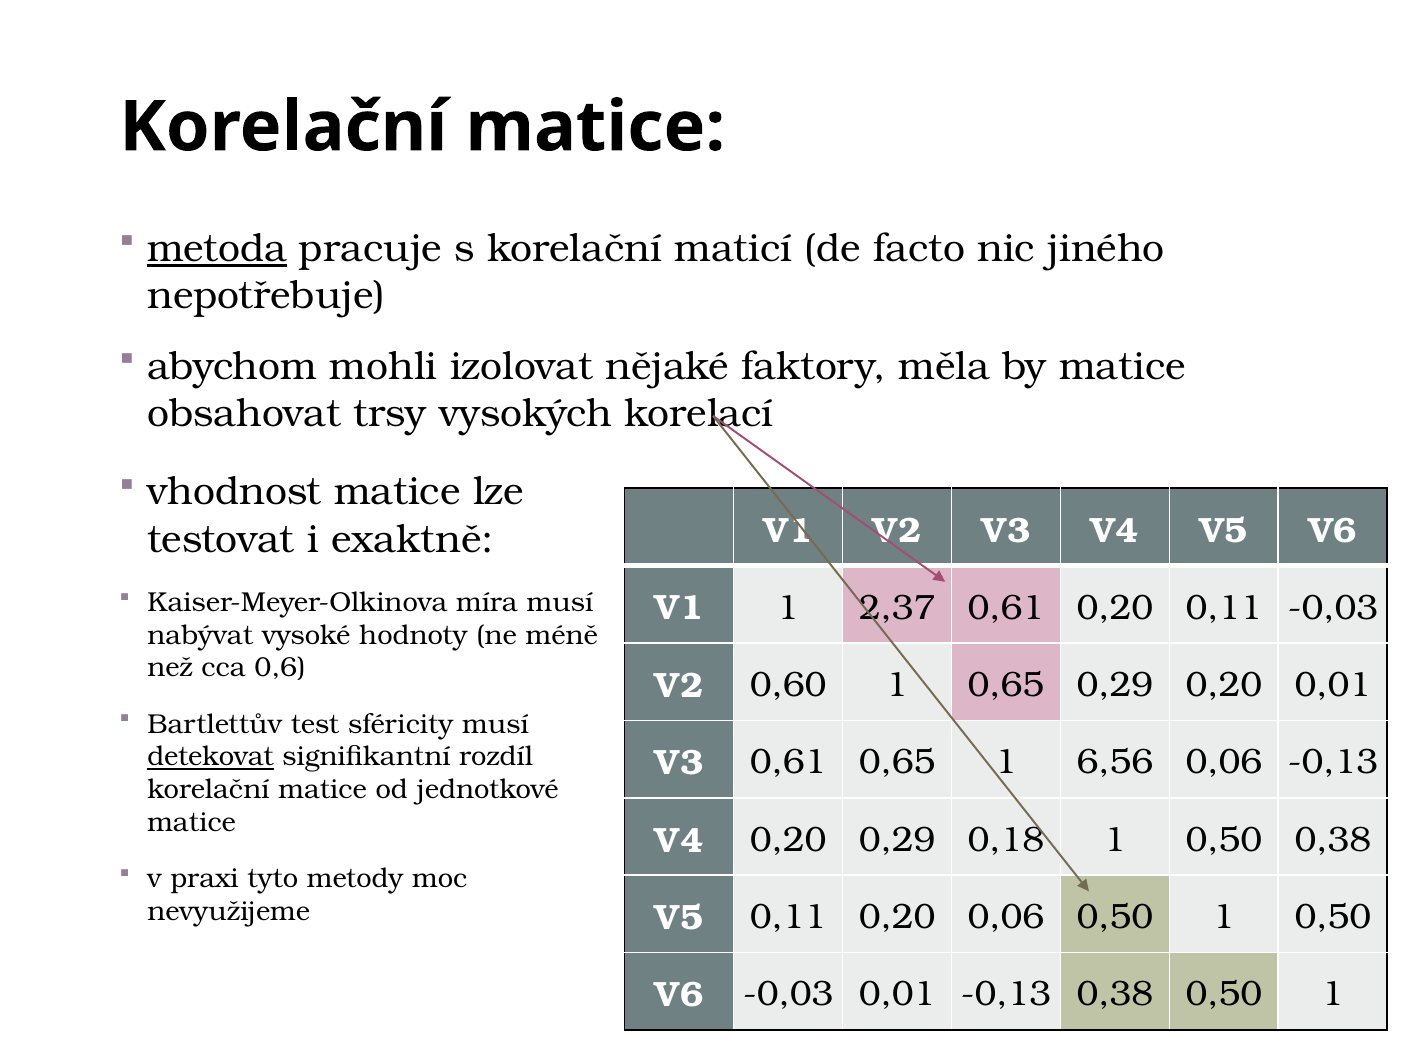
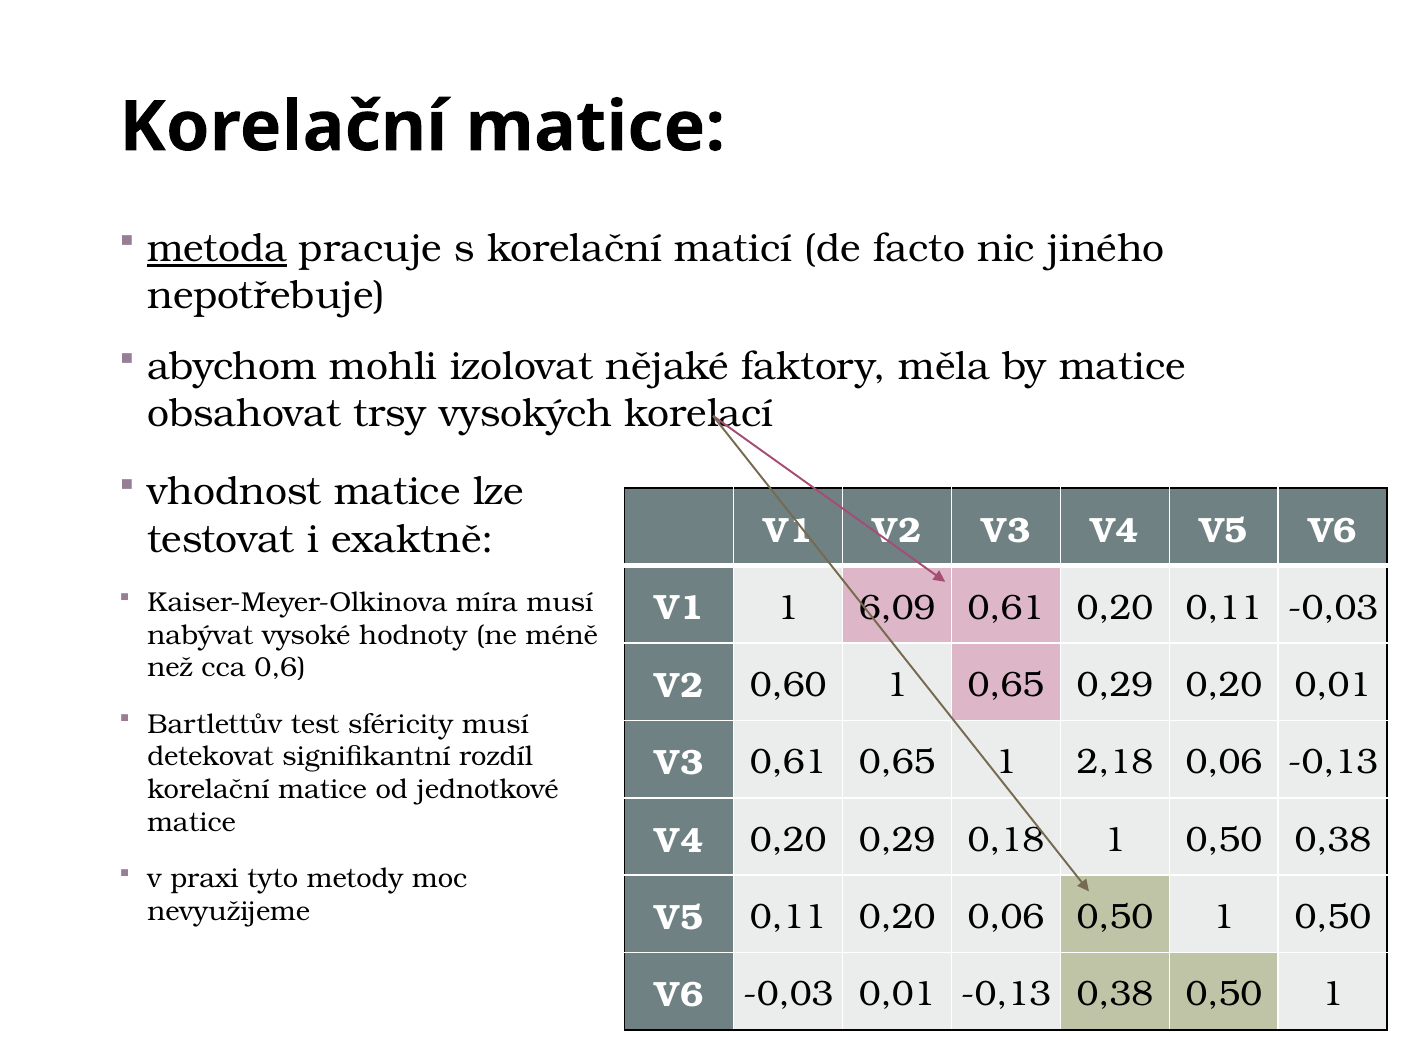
2,37: 2,37 -> 6,09
detekovat underline: present -> none
6,56: 6,56 -> 2,18
